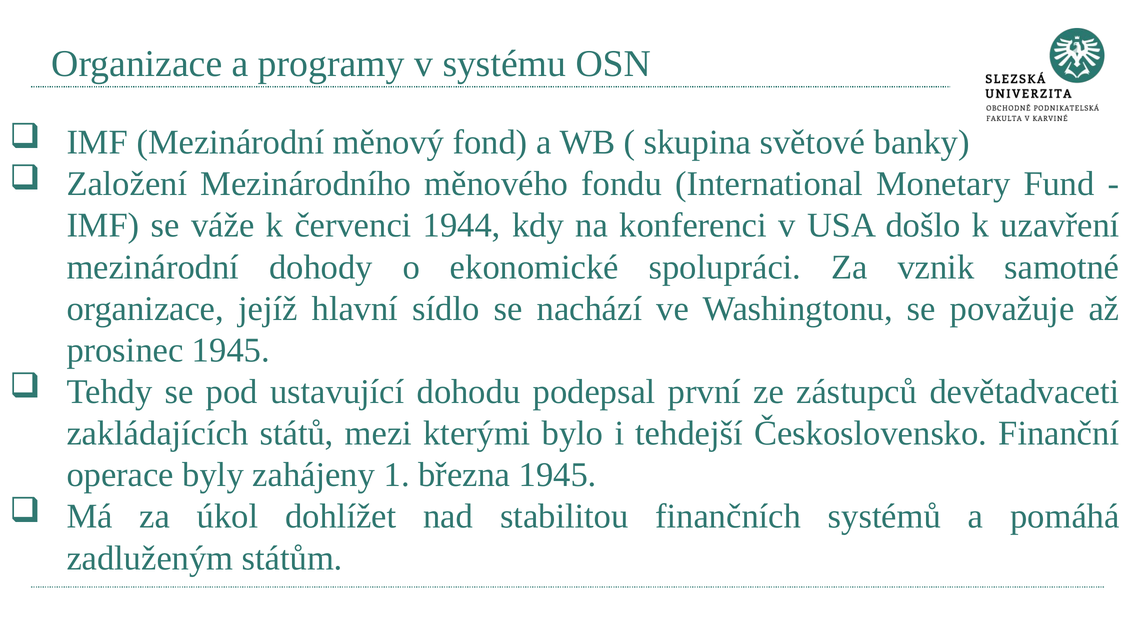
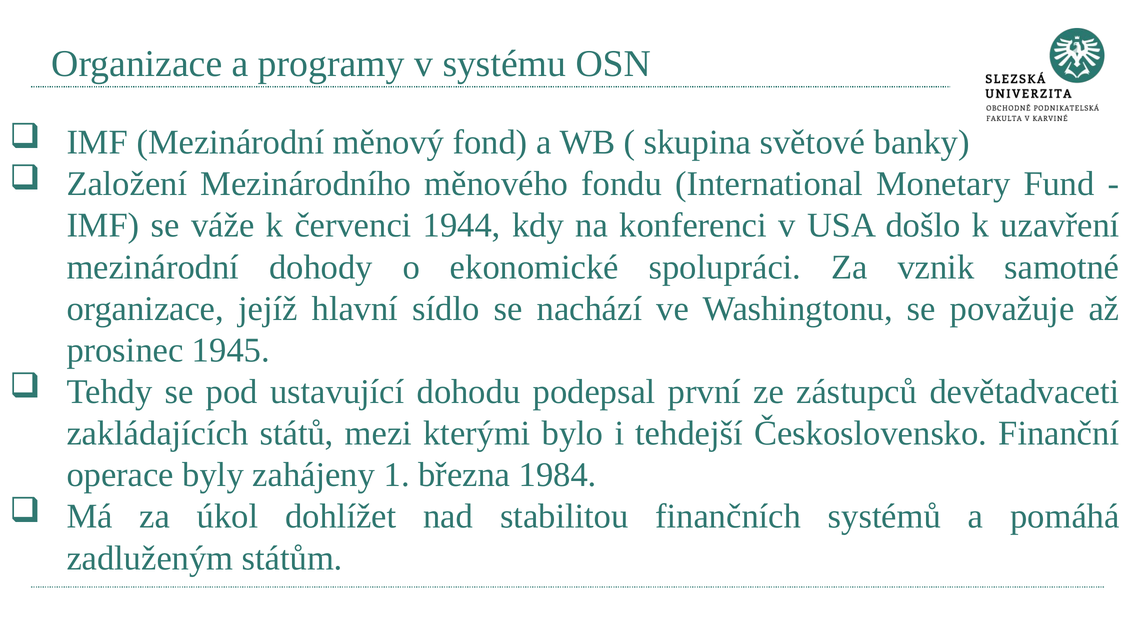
března 1945: 1945 -> 1984
